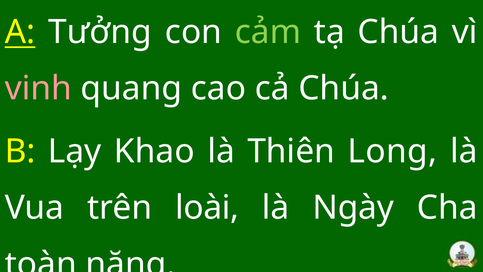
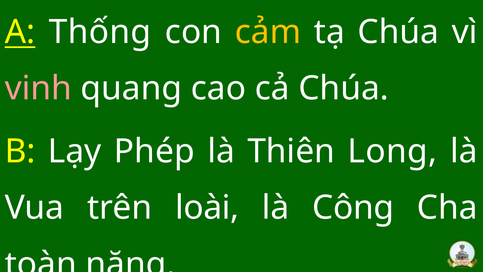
Tưởng: Tưởng -> Thống
cảm colour: light green -> yellow
Khao: Khao -> Phép
Ngày: Ngày -> Công
